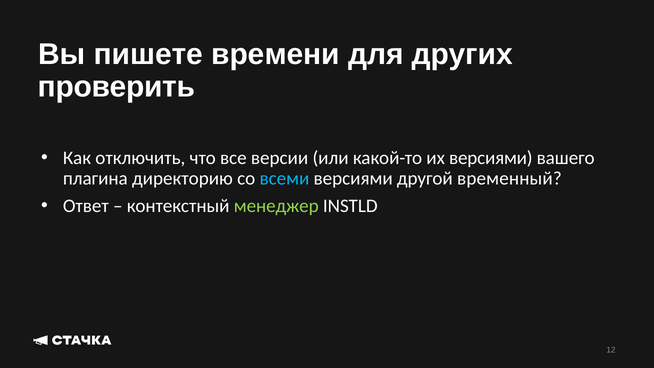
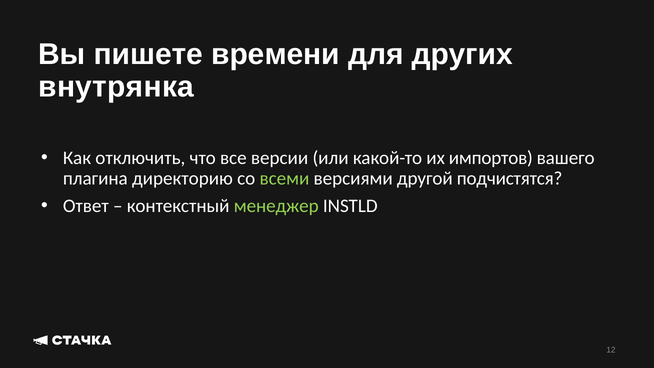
проверить: проверить -> внутрянка
их версиями: версиями -> импортов
всеми colour: light blue -> light green
временный: временный -> подчистятся
